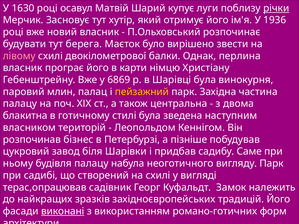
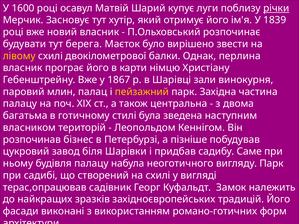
1630: 1630 -> 1600
1936: 1936 -> 1839
лівому colour: pink -> yellow
6869: 6869 -> 1867
Шарівці була: була -> зали
блакитна: блакитна -> багатьма
виконані underline: present -> none
